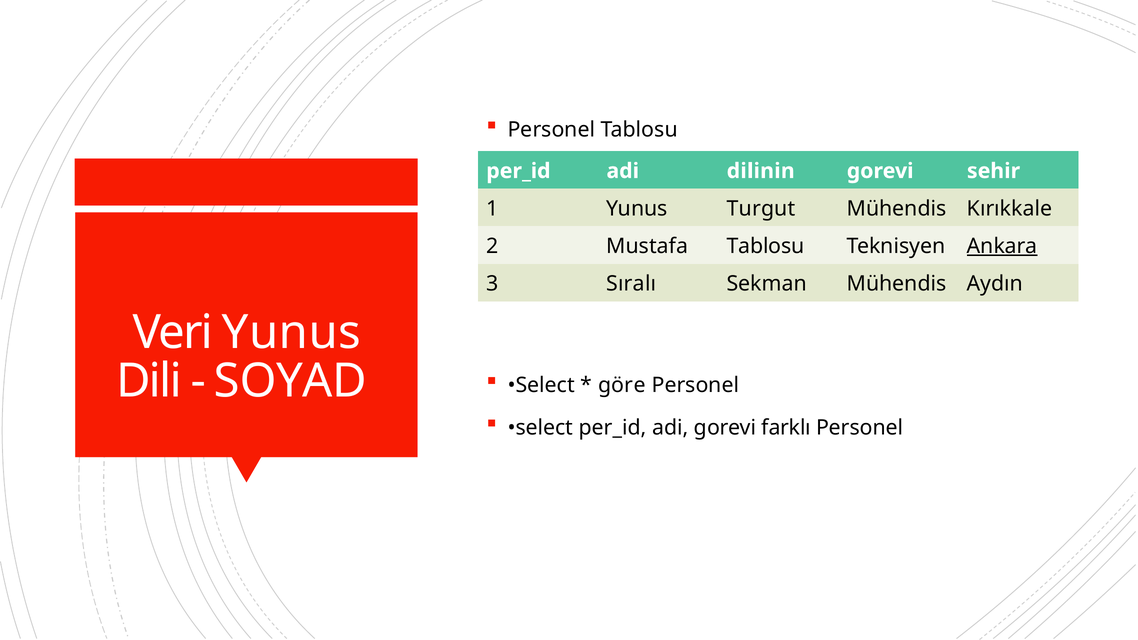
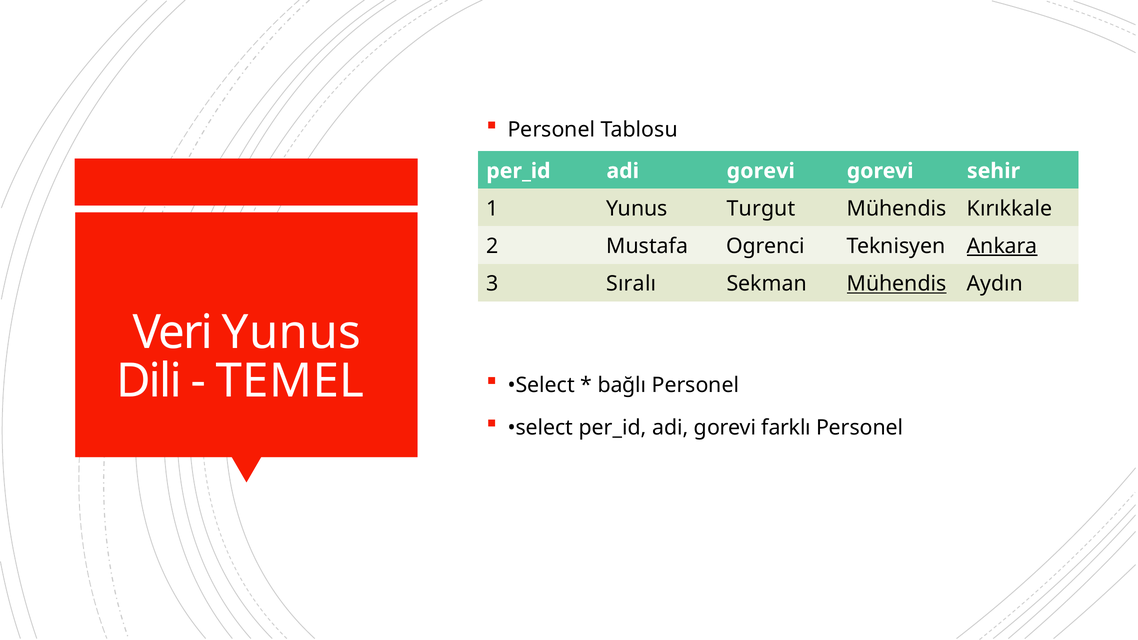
dilinin at (761, 171): dilinin -> gorevi
Mustafa Tablosu: Tablosu -> Ogrenci
Mühendis at (897, 284) underline: none -> present
SOYAD: SOYAD -> TEMEL
göre: göre -> bağlı
